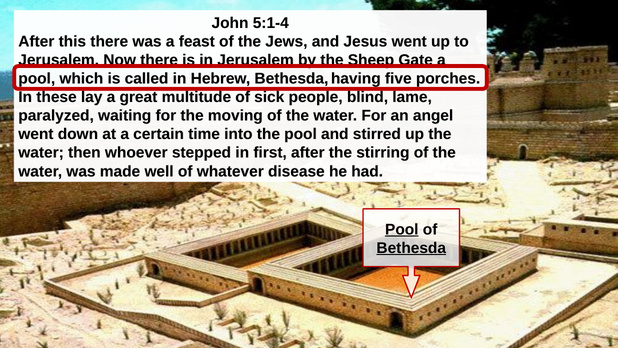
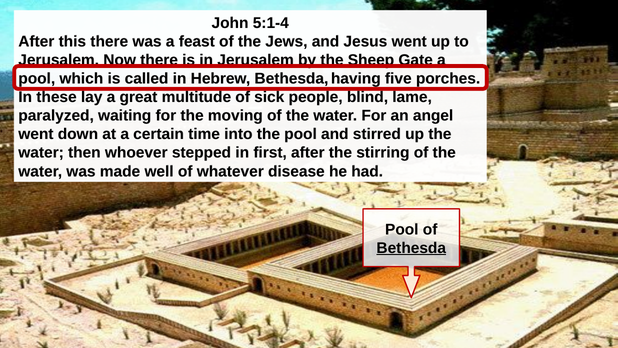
Pool at (402, 229) underline: present -> none
